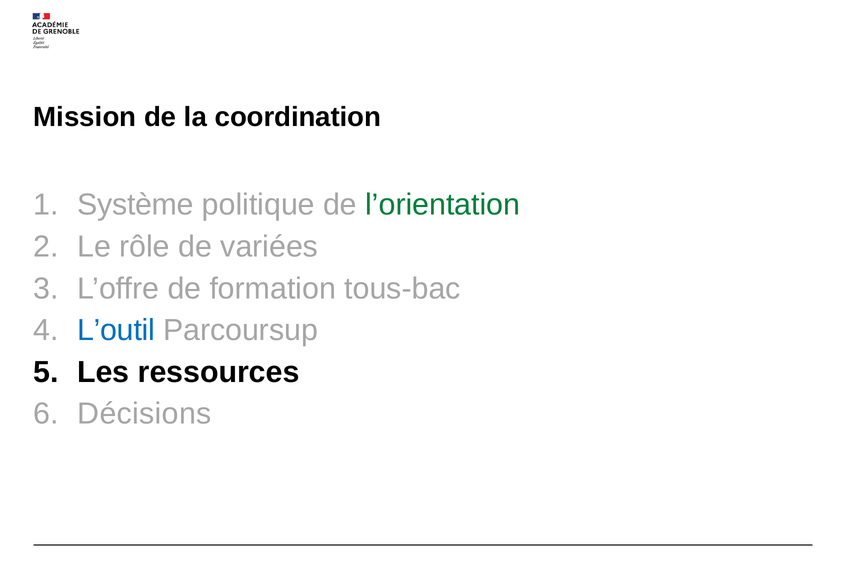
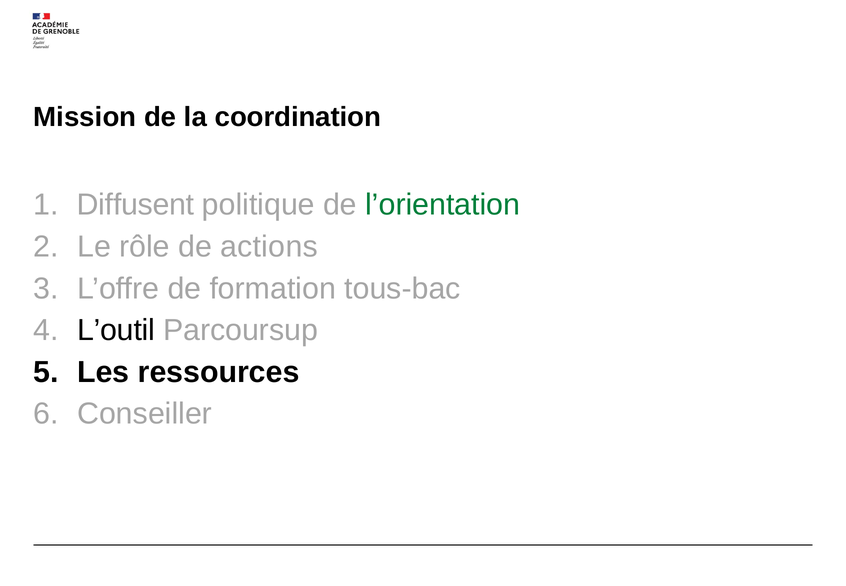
Système: Système -> Diffusent
variées: variées -> actions
L’outil colour: blue -> black
Décisions: Décisions -> Conseiller
